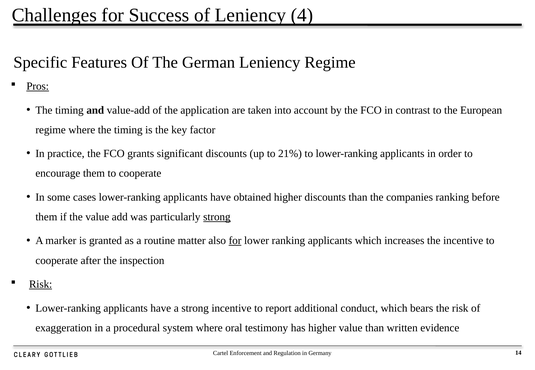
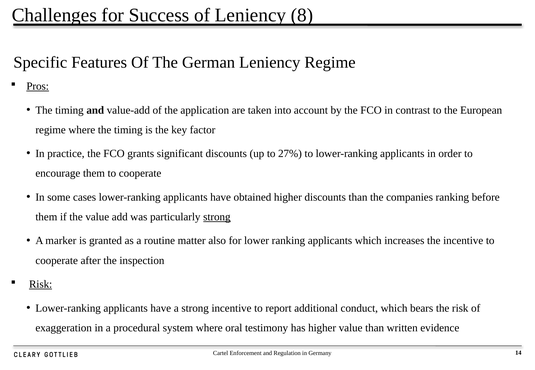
4: 4 -> 8
21%: 21% -> 27%
for at (235, 241) underline: present -> none
